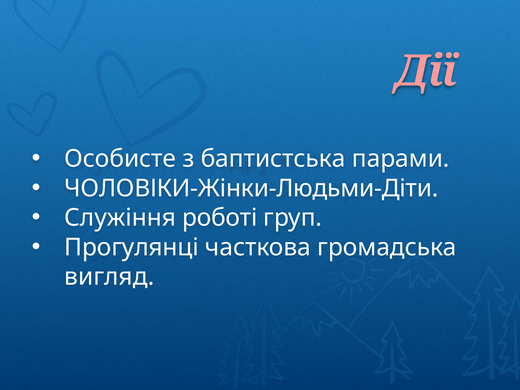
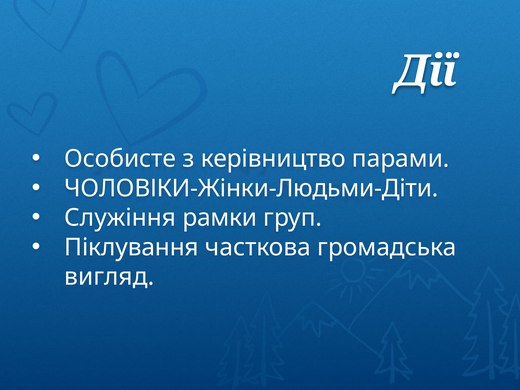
Дії colour: pink -> white
баптистська: баптистська -> керівництво
роботі: роботі -> рамки
Прогулянці: Прогулянці -> Піклування
